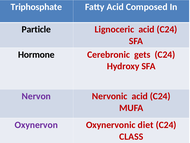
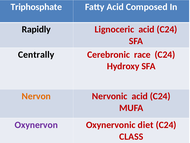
Particle: Particle -> Rapidly
Hormone: Hormone -> Centrally
gets: gets -> race
Nervon colour: purple -> orange
